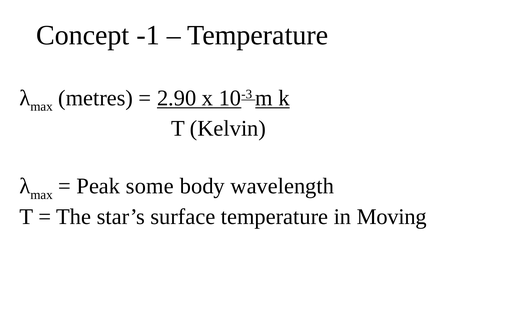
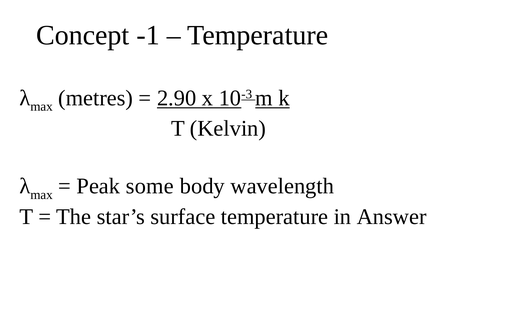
Moving: Moving -> Answer
